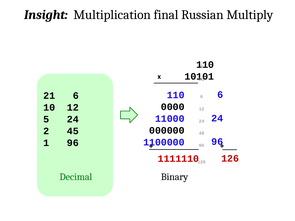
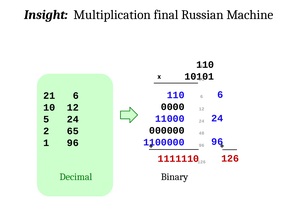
Multiply: Multiply -> Machine
45: 45 -> 65
